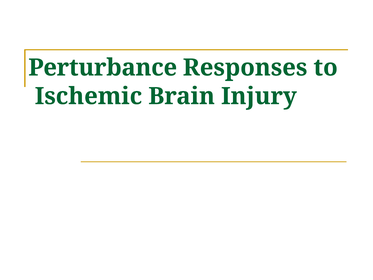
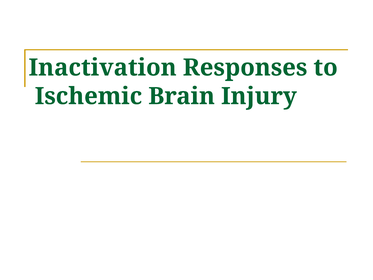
Perturbance: Perturbance -> Inactivation
